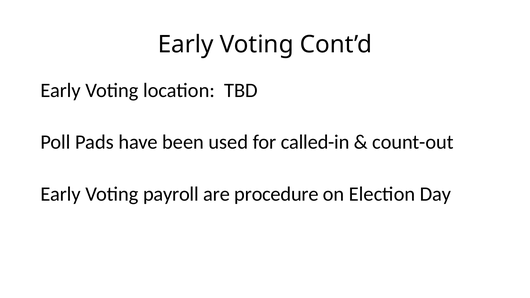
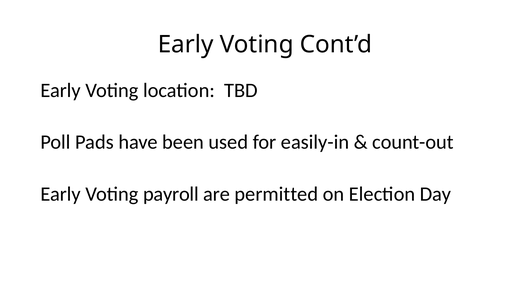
called-in: called-in -> easily-in
procedure: procedure -> permitted
